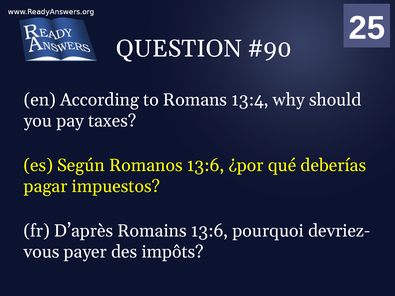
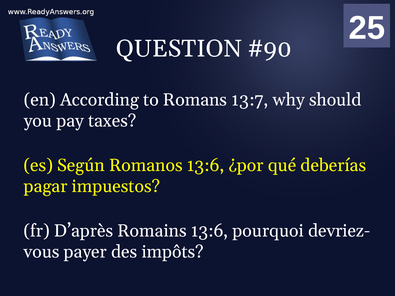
13:4: 13:4 -> 13:7
